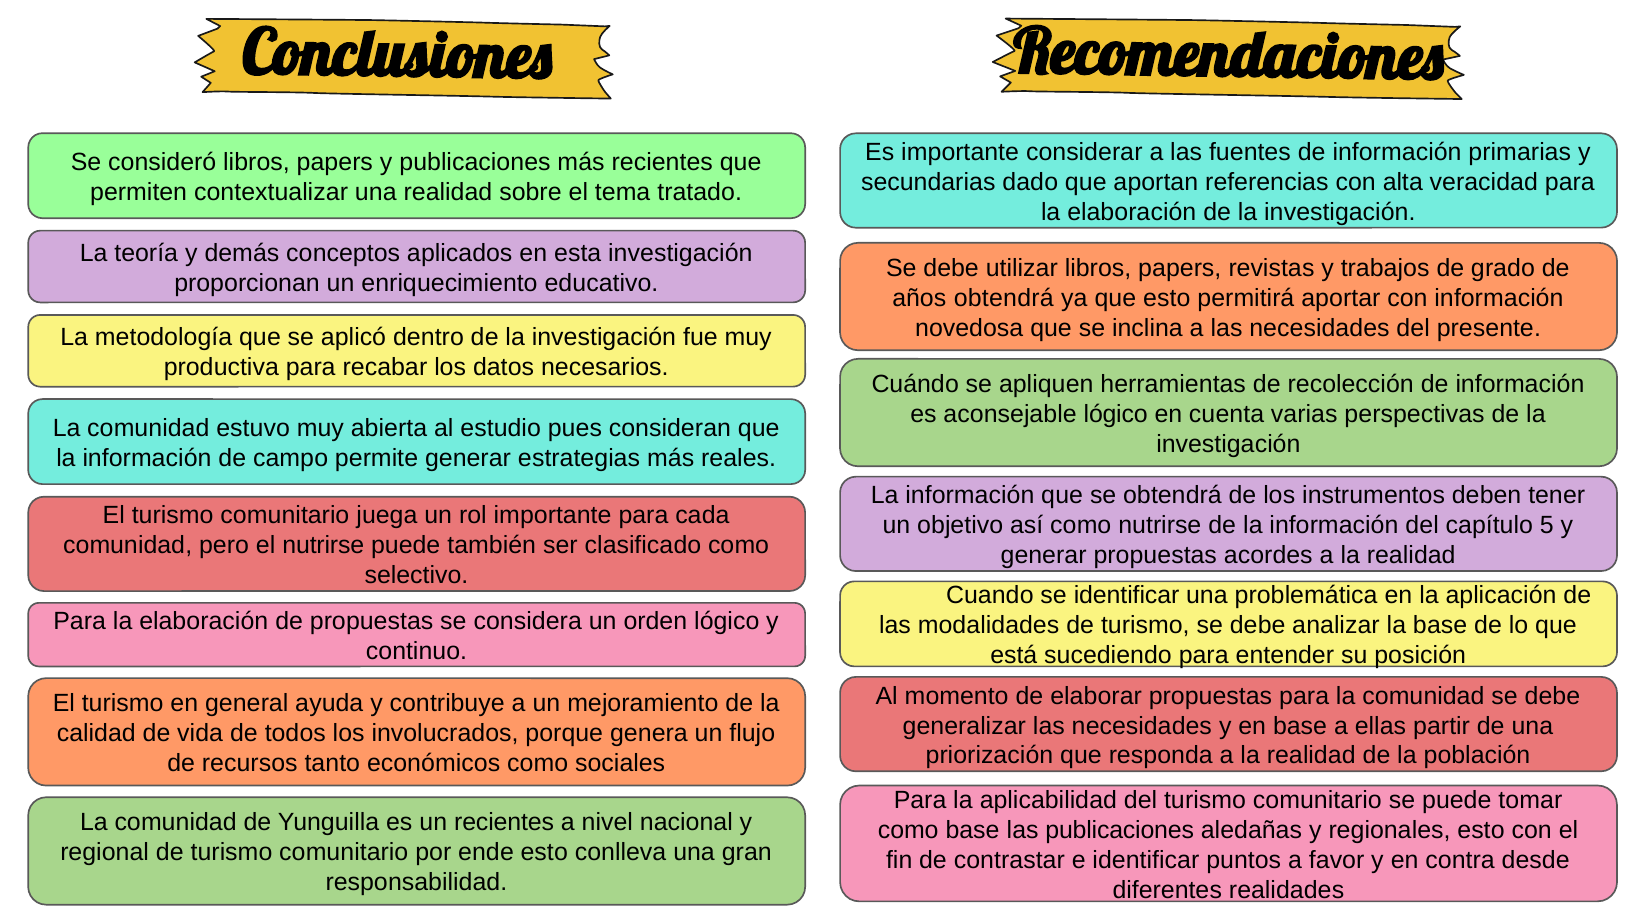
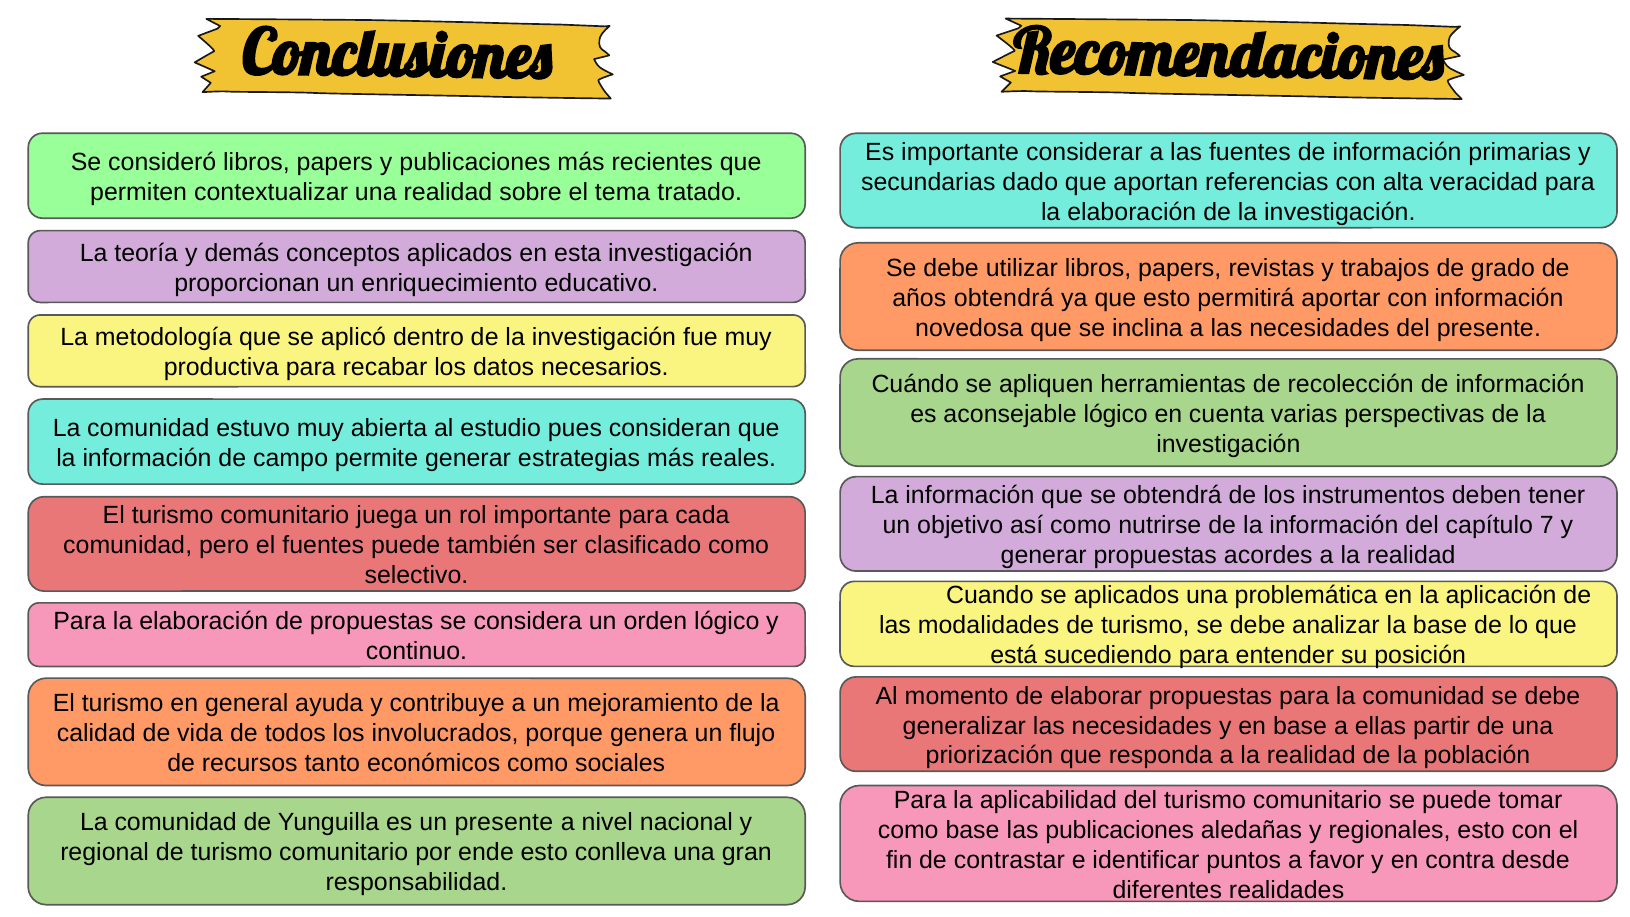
5: 5 -> 7
el nutrirse: nutrirse -> fuentes
se identificar: identificar -> aplicados
un recientes: recientes -> presente
